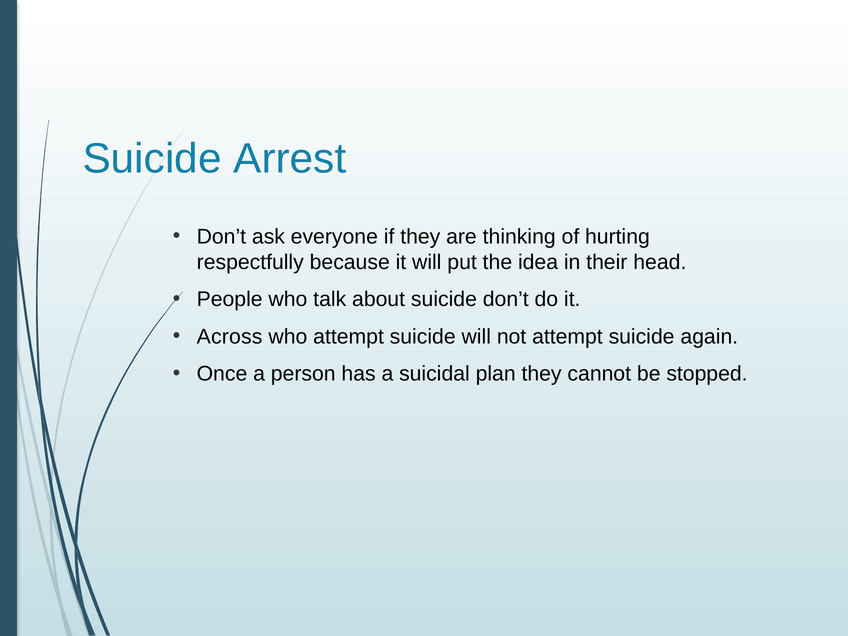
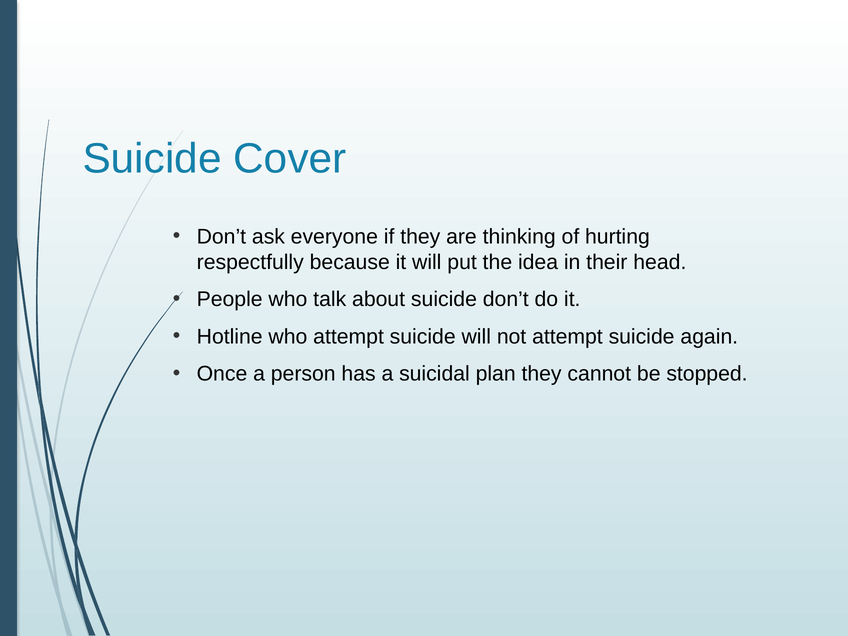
Arrest: Arrest -> Cover
Across: Across -> Hotline
